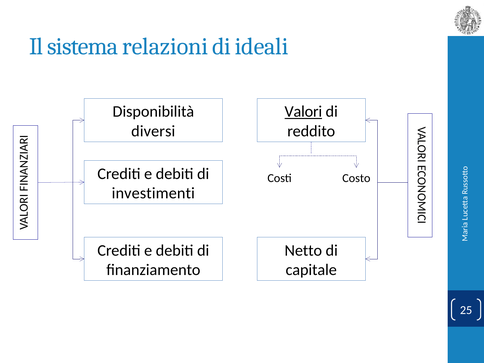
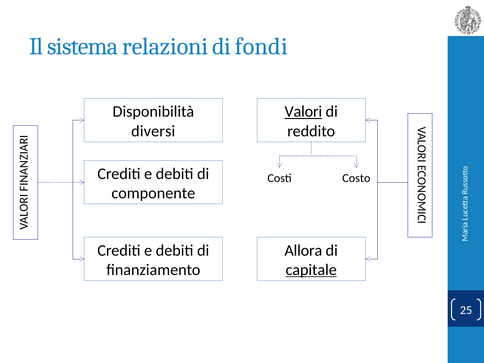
ideali: ideali -> fondi
investimenti: investimenti -> componente
Netto: Netto -> Allora
capitale underline: none -> present
